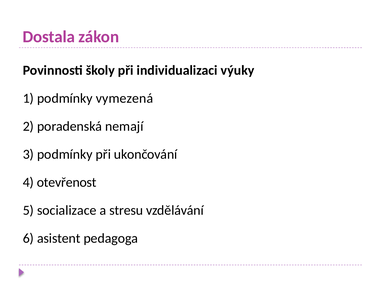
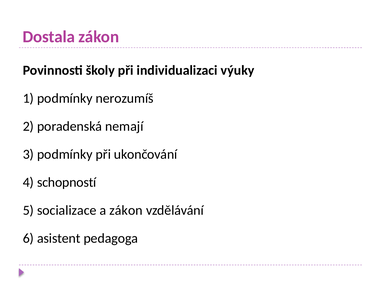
vymezená: vymezená -> nerozumíš
otevřenost: otevřenost -> schopností
a stresu: stresu -> zákon
